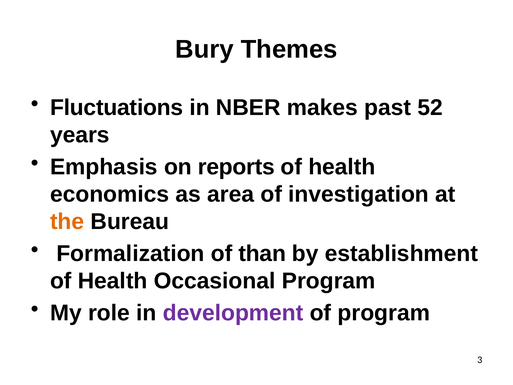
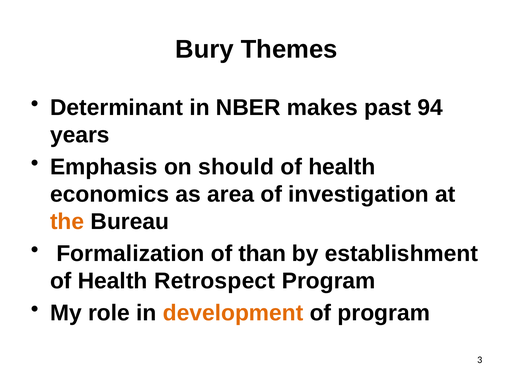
Fluctuations: Fluctuations -> Determinant
52: 52 -> 94
reports: reports -> should
Occasional: Occasional -> Retrospect
development colour: purple -> orange
